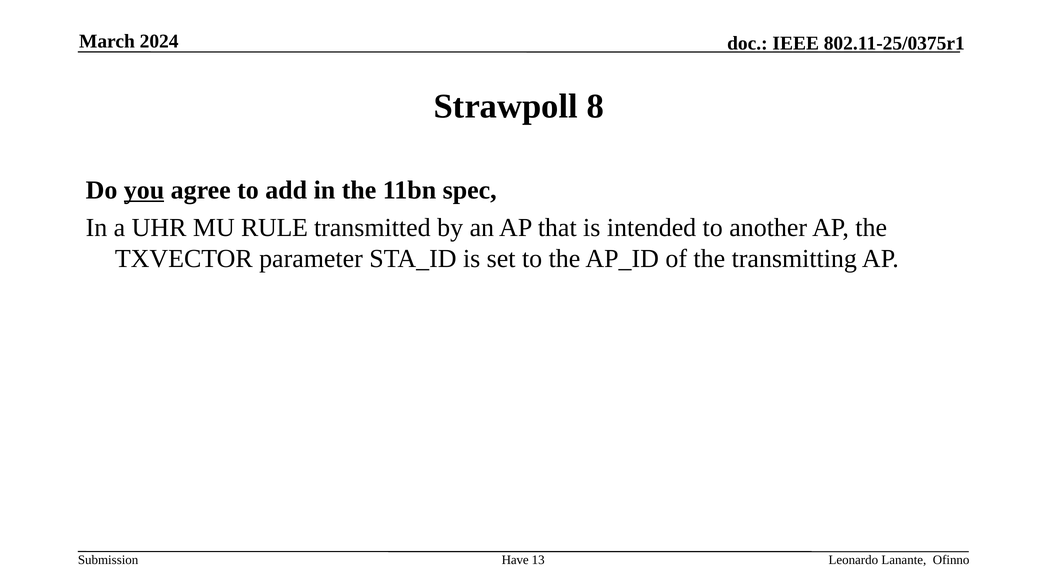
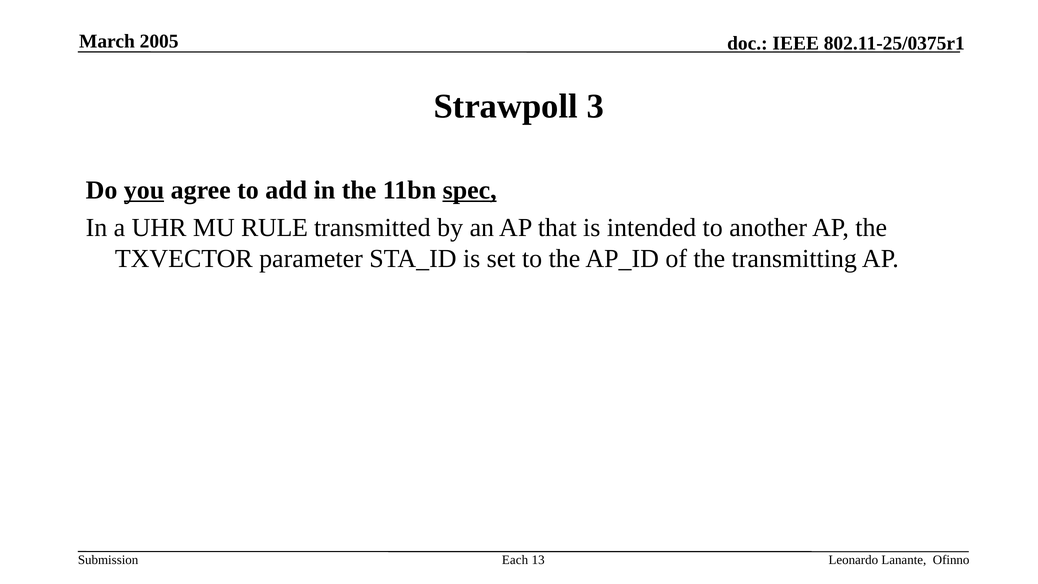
2024: 2024 -> 2005
8: 8 -> 3
spec underline: none -> present
Have: Have -> Each
